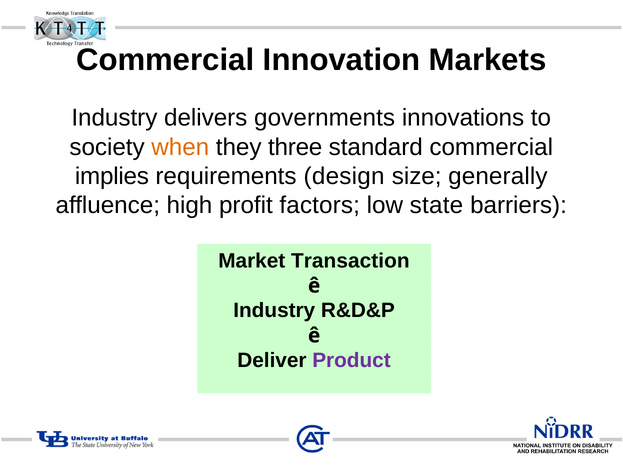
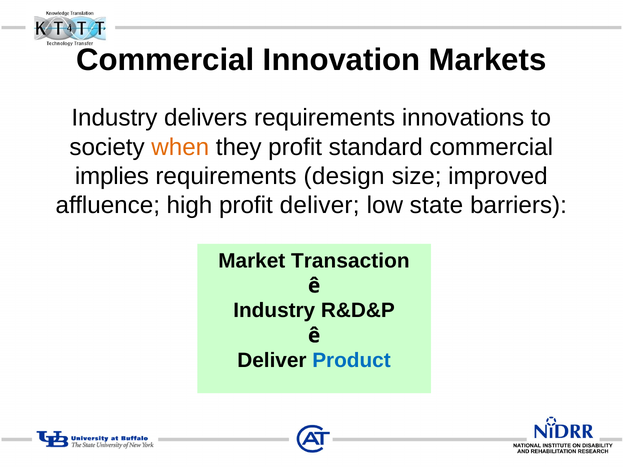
delivers governments: governments -> requirements
they three: three -> profit
generally: generally -> improved
profit factors: factors -> deliver
Product colour: purple -> blue
